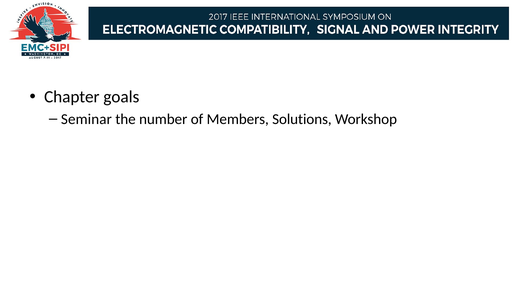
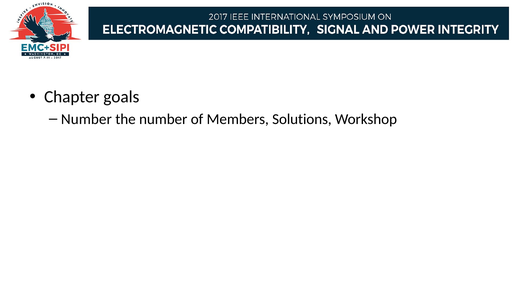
Seminar at (86, 119): Seminar -> Number
